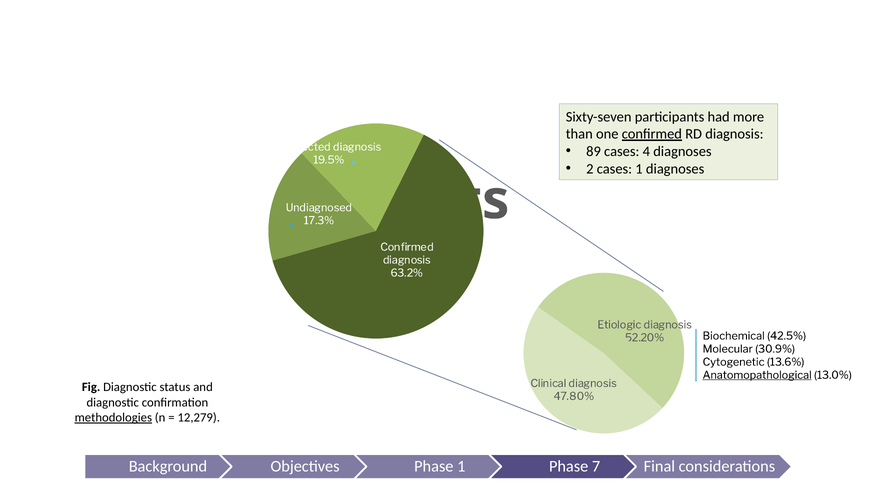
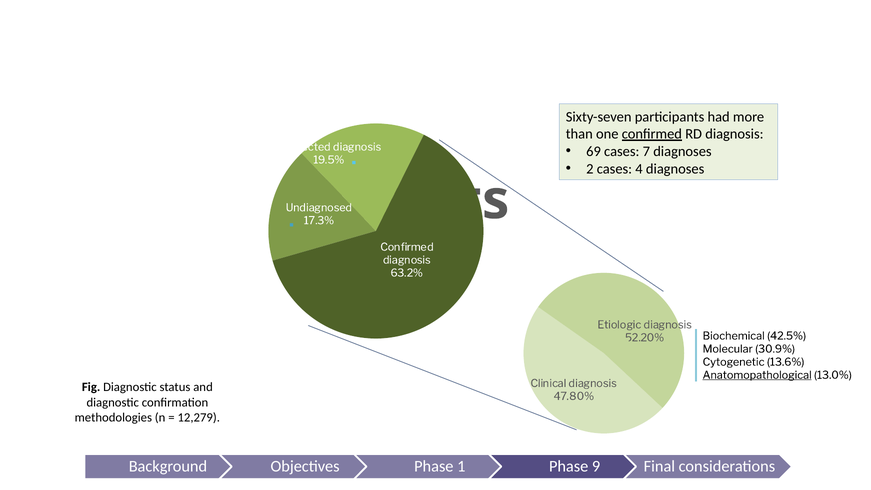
89: 89 -> 69
4: 4 -> 7
cases 1: 1 -> 4
methodologies underline: present -> none
7: 7 -> 9
